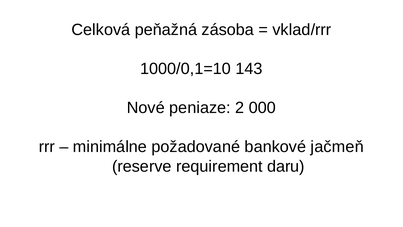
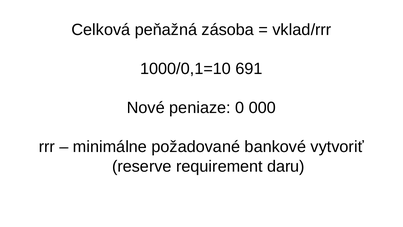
143: 143 -> 691
2: 2 -> 0
jačmeň: jačmeň -> vytvoriť
